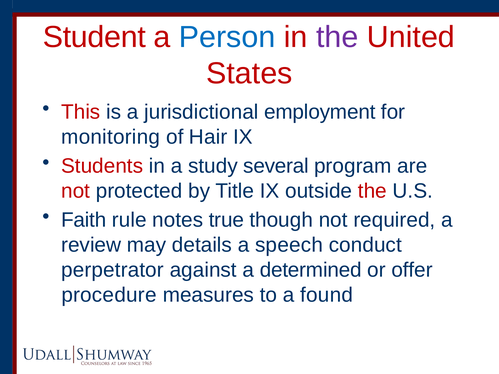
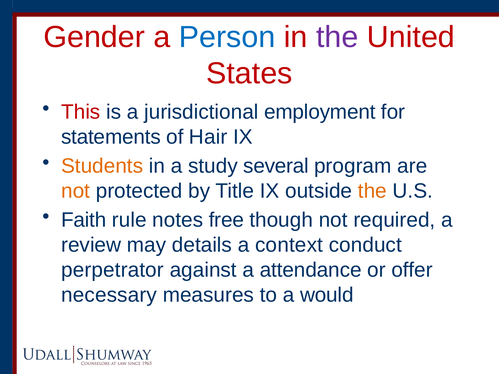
Student: Student -> Gender
monitoring: monitoring -> statements
Students colour: red -> orange
not at (76, 191) colour: red -> orange
the at (372, 191) colour: red -> orange
true: true -> free
speech: speech -> context
determined: determined -> attendance
procedure: procedure -> necessary
found: found -> would
